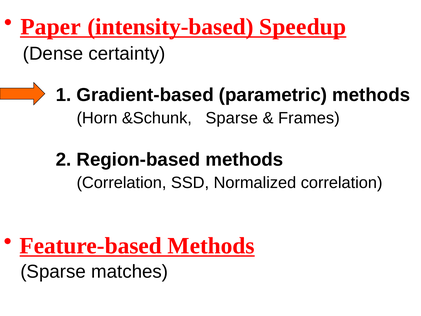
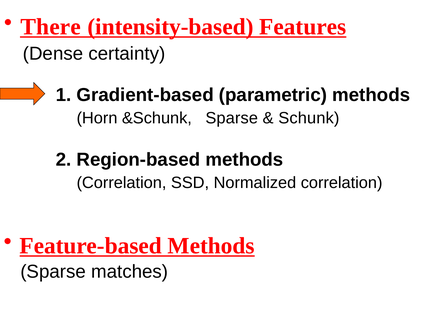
Paper: Paper -> There
Speedup: Speedup -> Features
Frames: Frames -> Schunk
